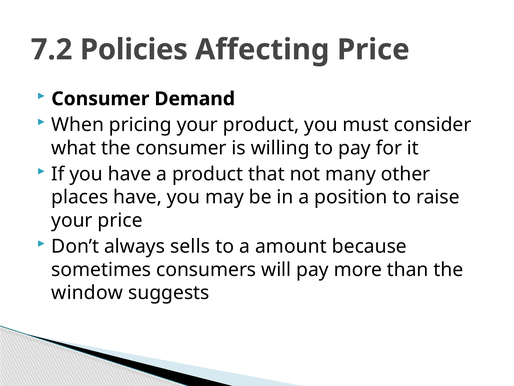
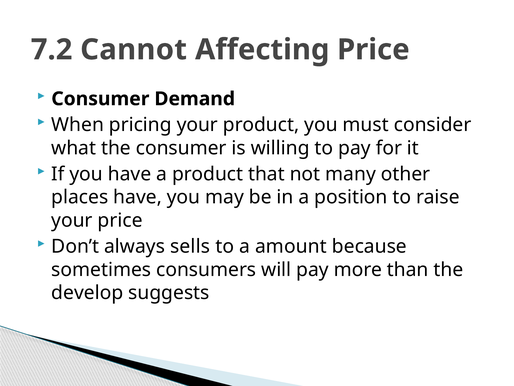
Policies: Policies -> Cannot
window: window -> develop
